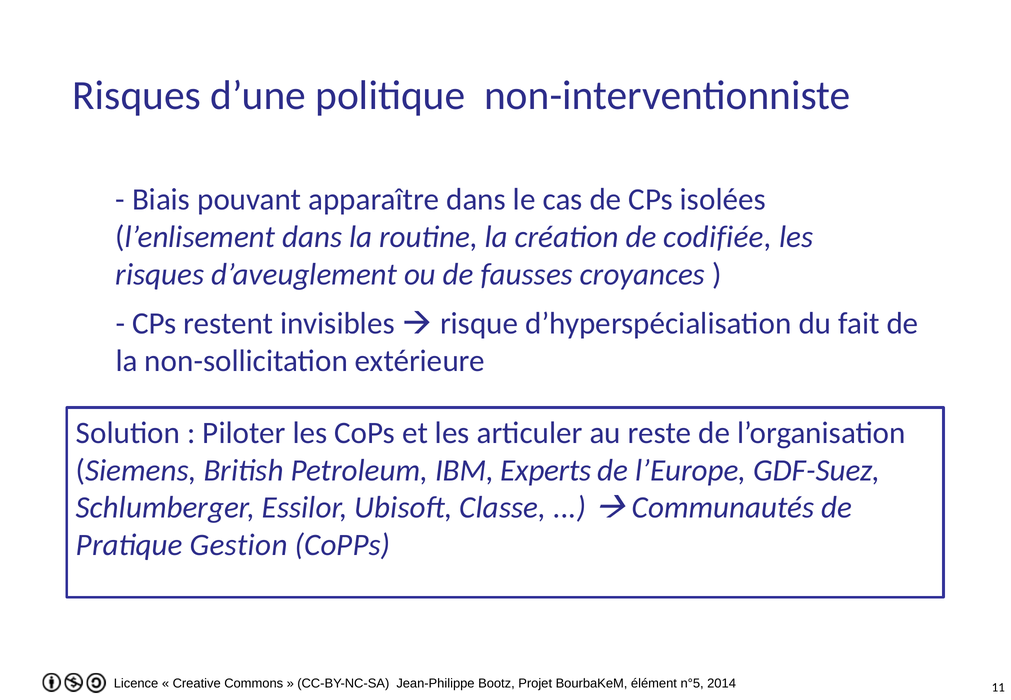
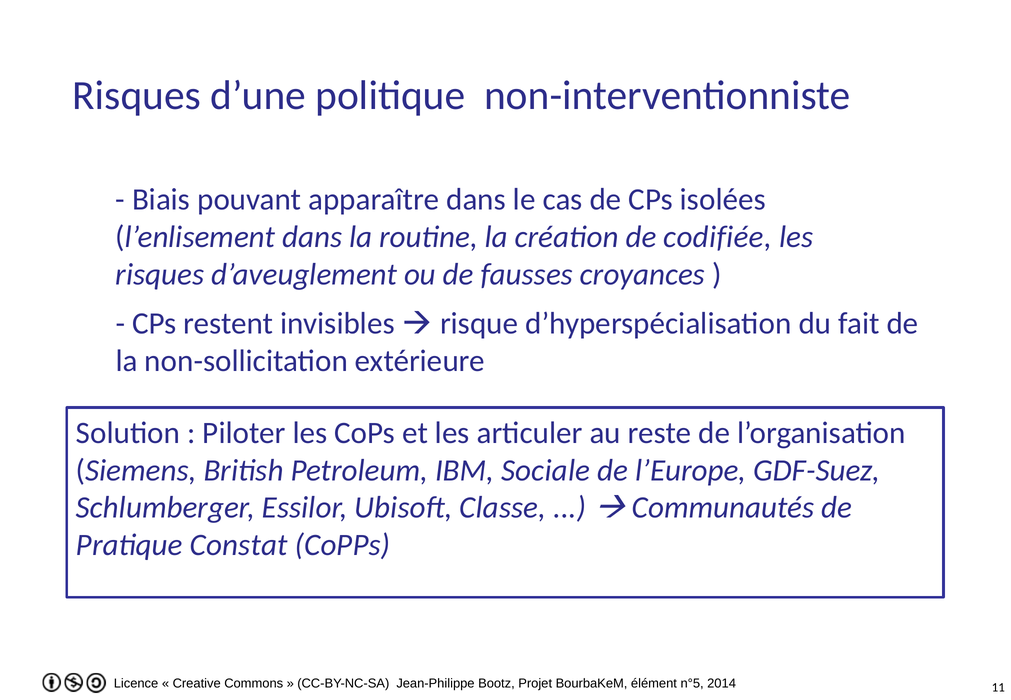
Experts: Experts -> Sociale
Gestion: Gestion -> Constat
